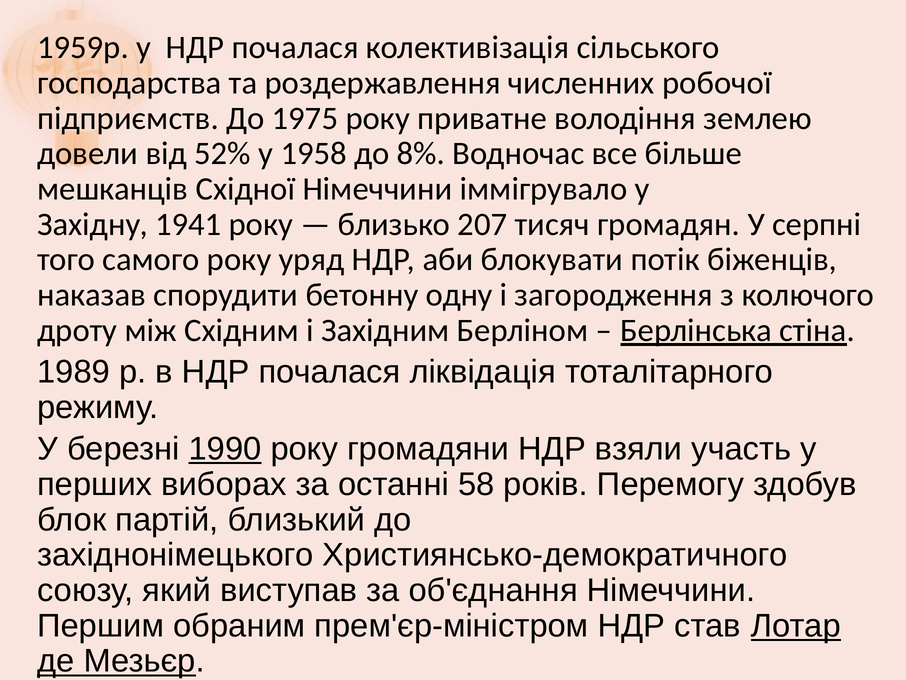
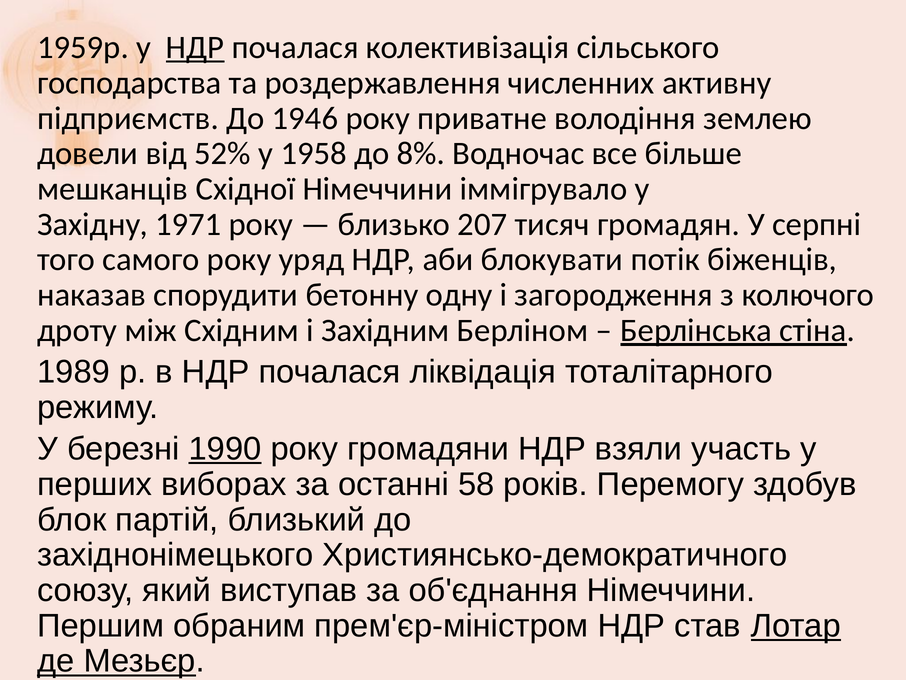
НДР at (195, 48) underline: none -> present
робочої: робочої -> активну
1975: 1975 -> 1946
1941: 1941 -> 1971
